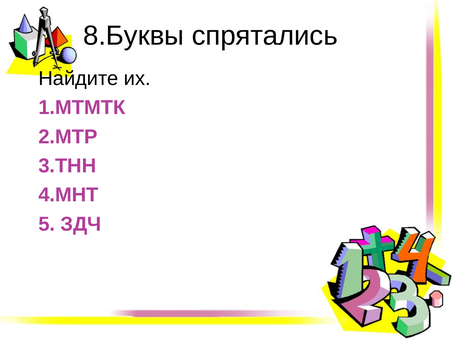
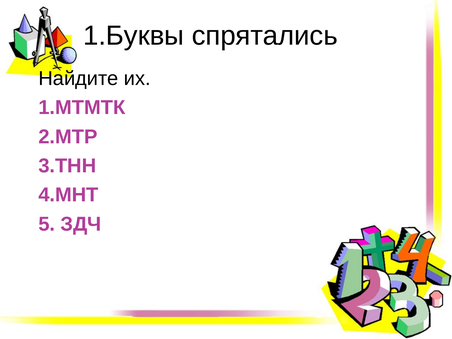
8.Буквы: 8.Буквы -> 1.Буквы
